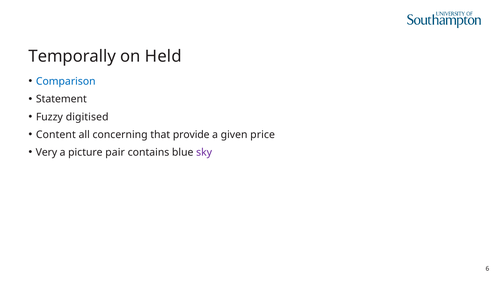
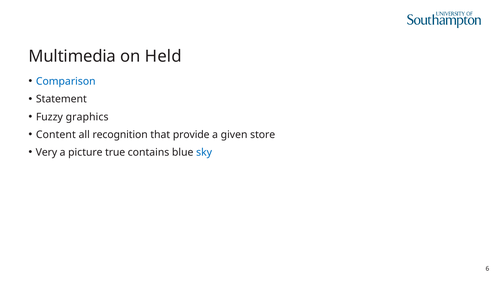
Temporally: Temporally -> Multimedia
digitised: digitised -> graphics
concerning: concerning -> recognition
price: price -> store
pair: pair -> true
sky colour: purple -> blue
